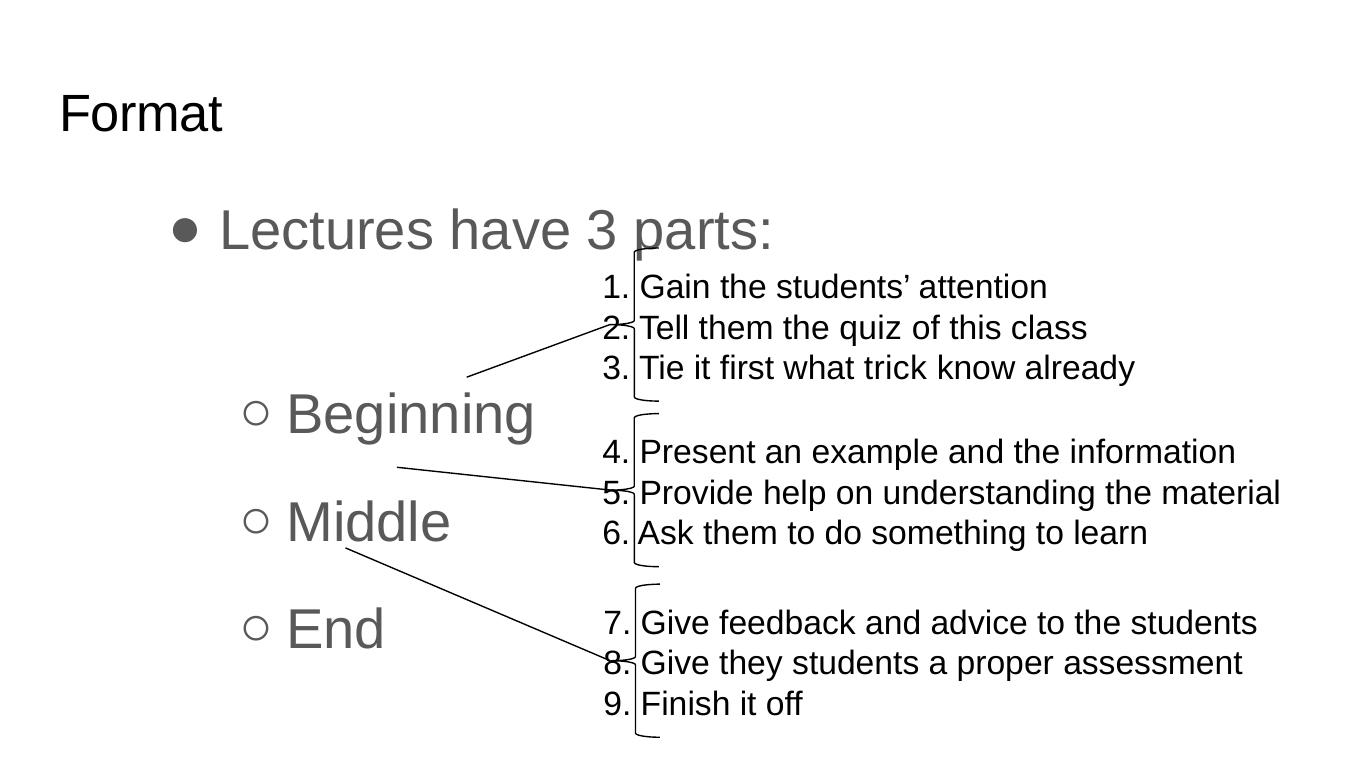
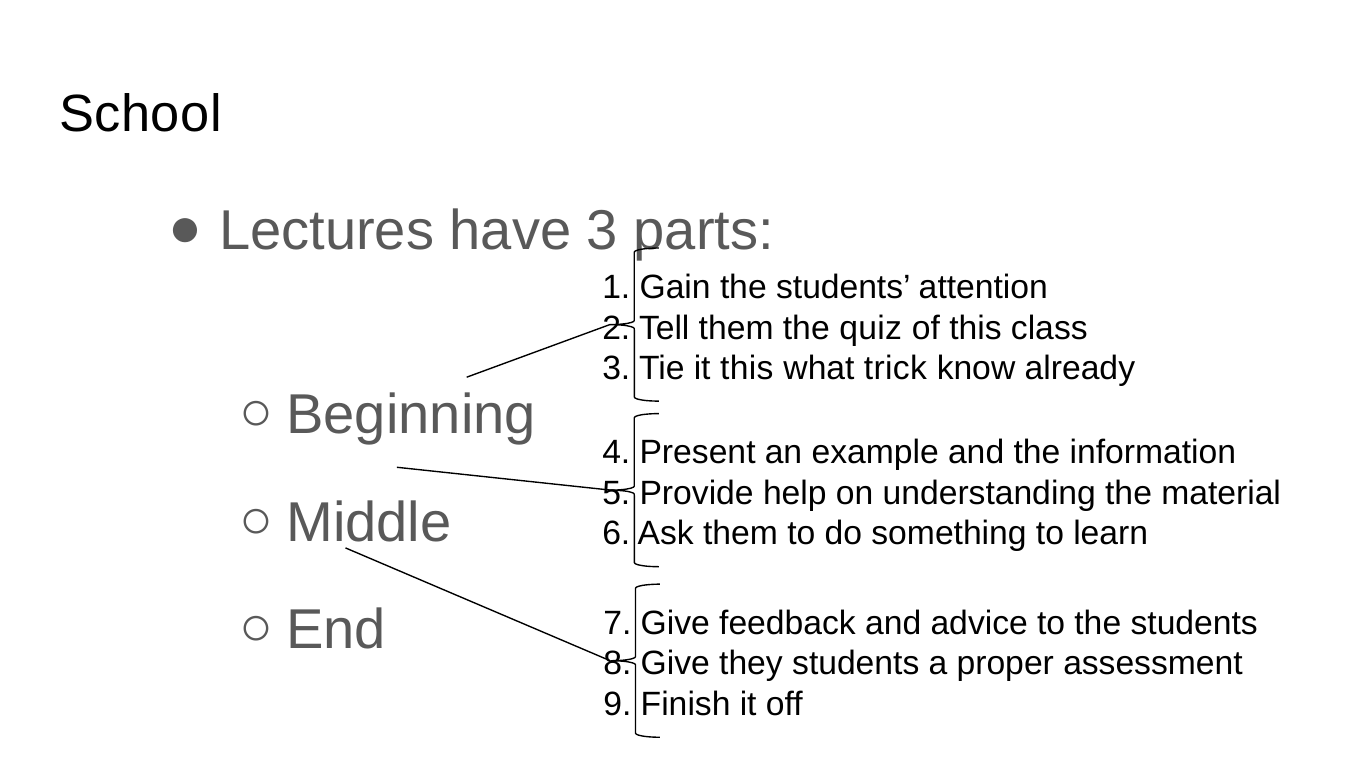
Format: Format -> School
it first: first -> this
